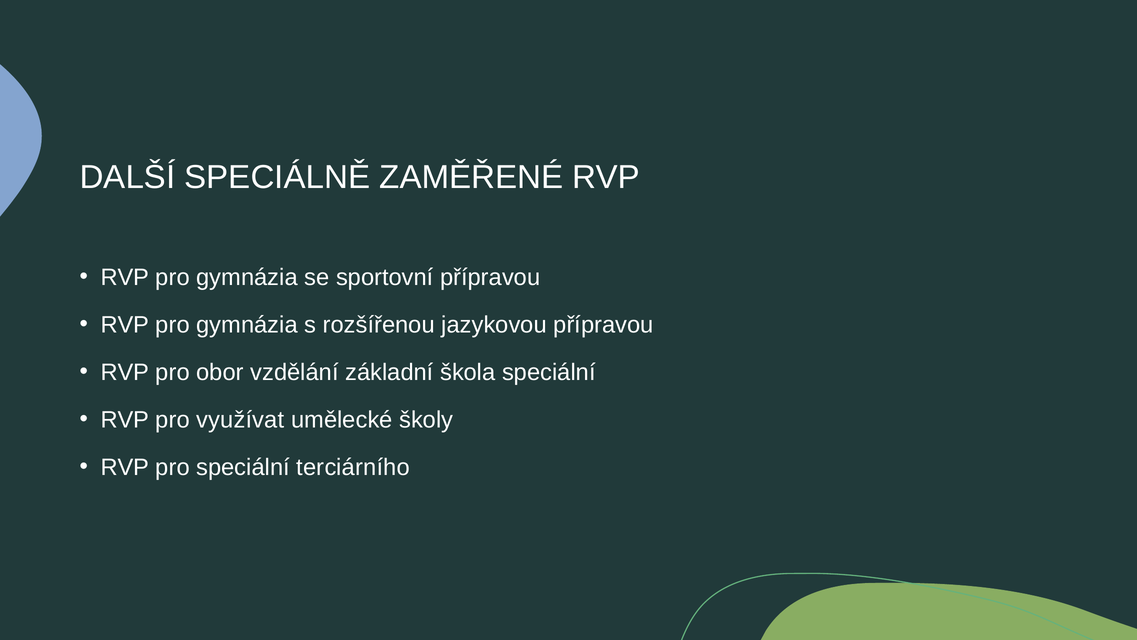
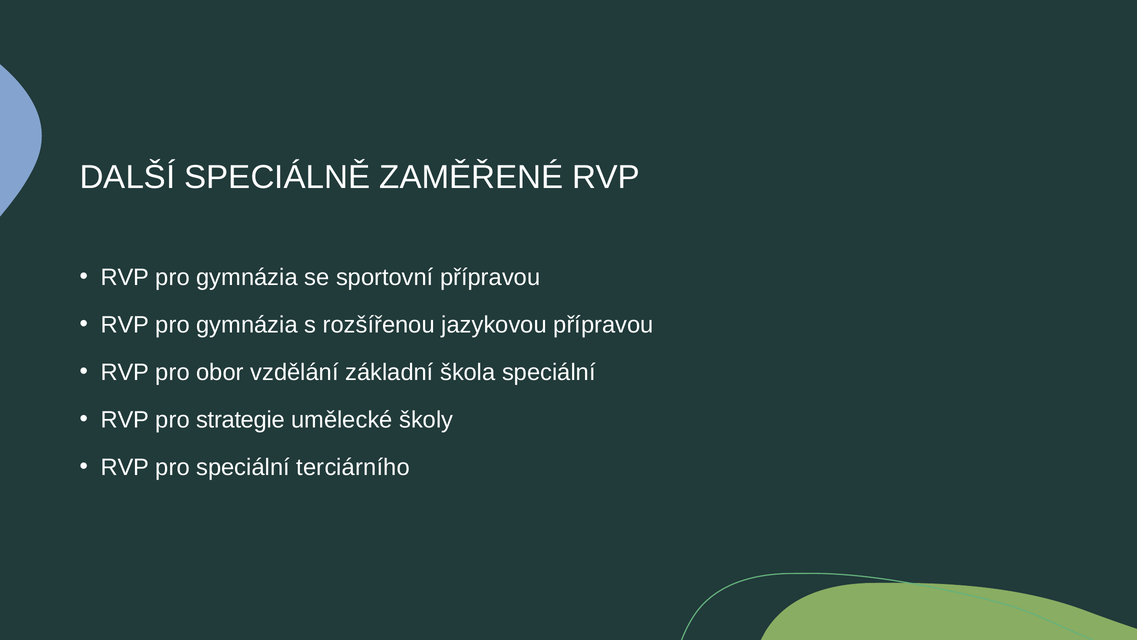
využívat: využívat -> strategie
